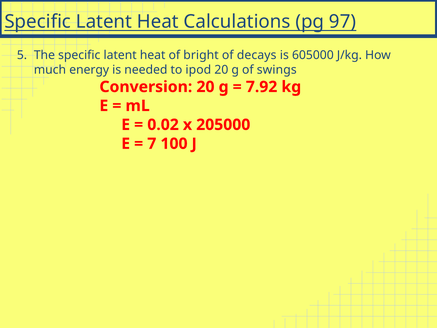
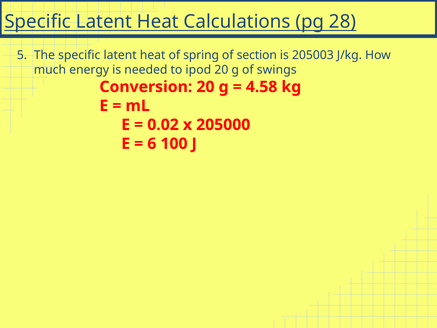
97: 97 -> 28
bright: bright -> spring
decays: decays -> section
605000: 605000 -> 205003
7.92: 7.92 -> 4.58
7: 7 -> 6
